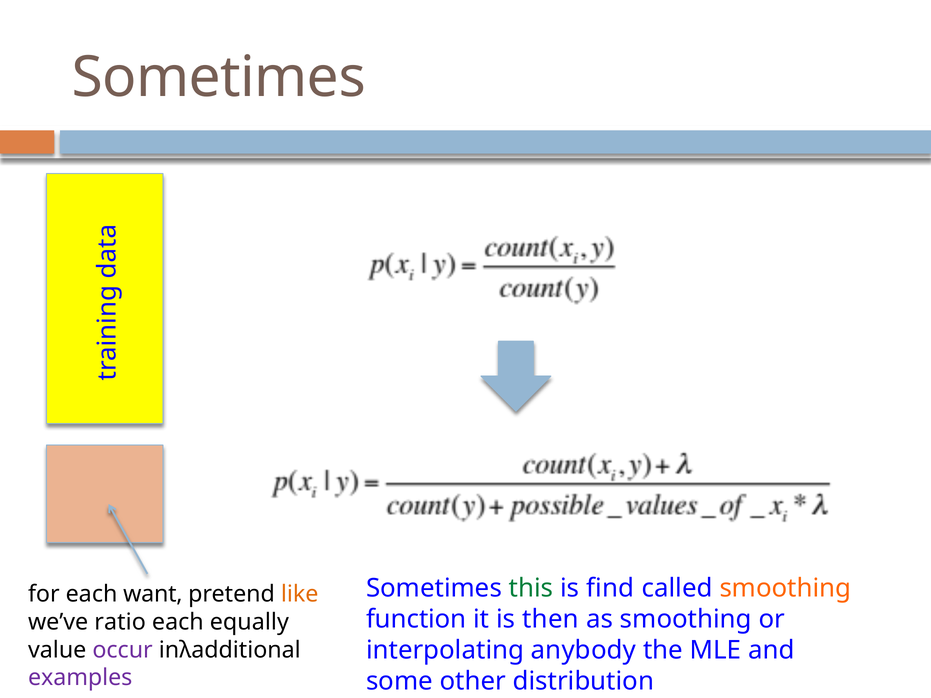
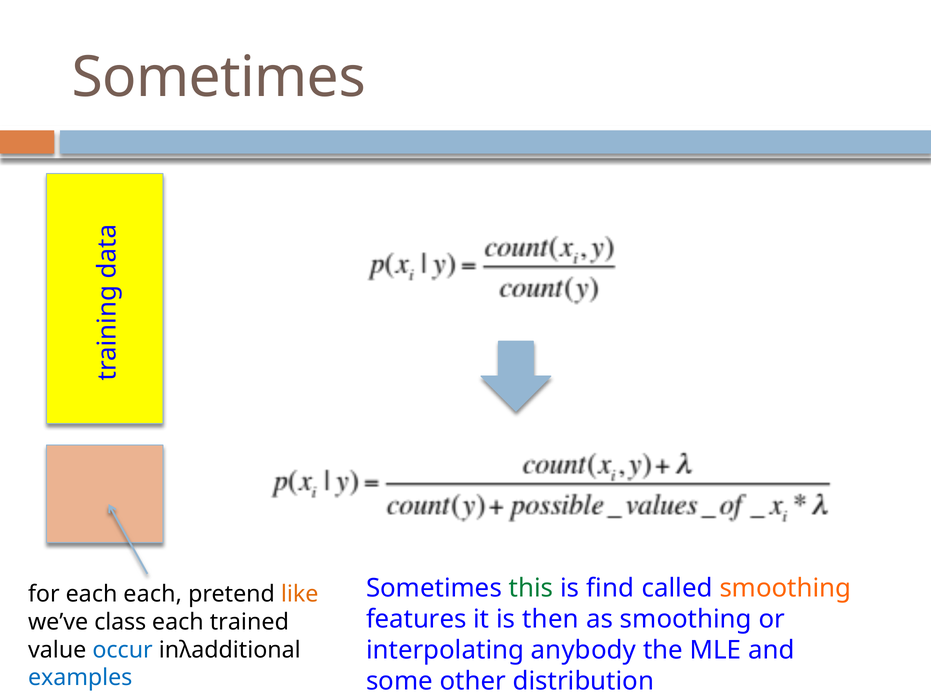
each want: want -> each
function: function -> features
ratio: ratio -> class
equally: equally -> trained
occur colour: purple -> blue
examples colour: purple -> blue
